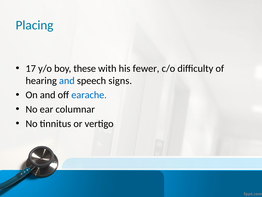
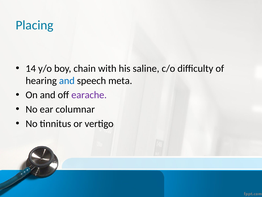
17: 17 -> 14
these: these -> chain
fewer: fewer -> saline
signs: signs -> meta
earache colour: blue -> purple
